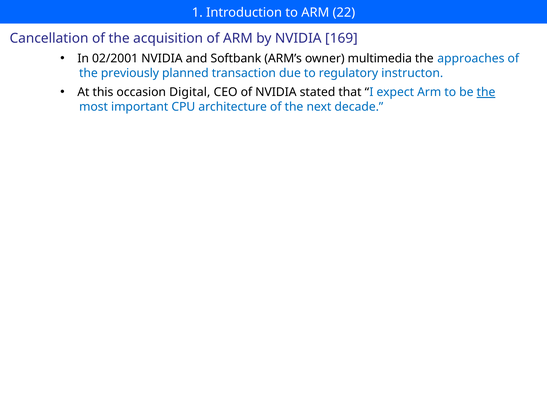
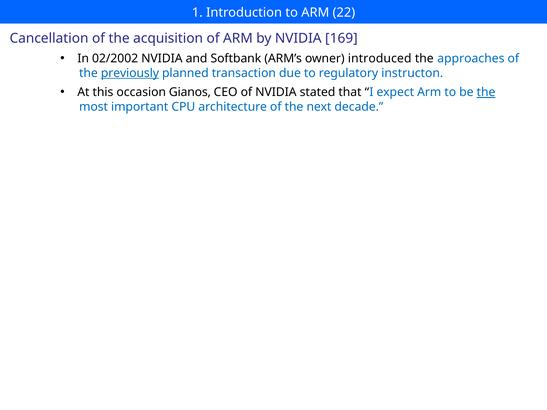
02/2001: 02/2001 -> 02/2002
multimedia: multimedia -> introduced
previously underline: none -> present
Digital: Digital -> Gianos
